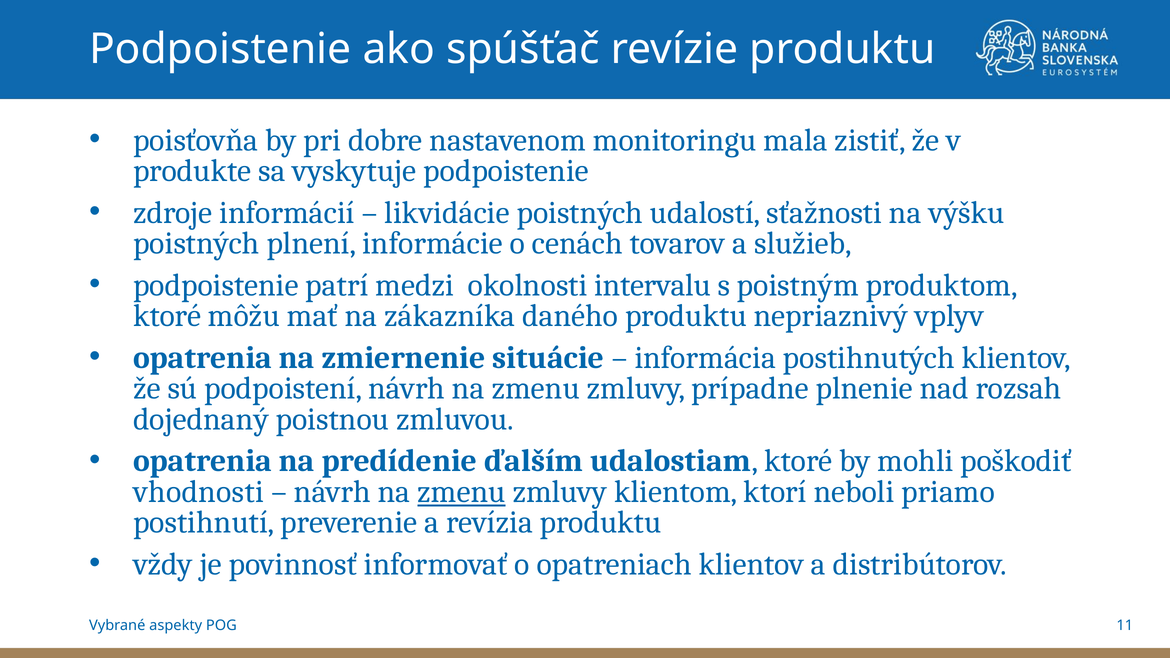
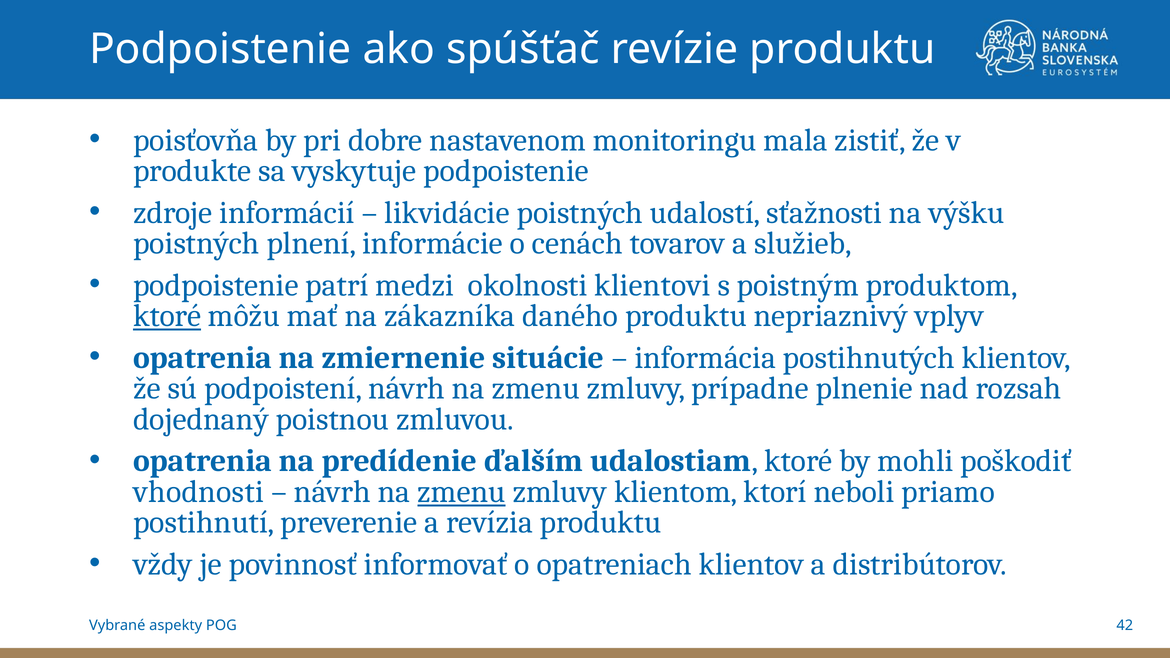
intervalu: intervalu -> klientovi
ktoré at (167, 316) underline: none -> present
11: 11 -> 42
